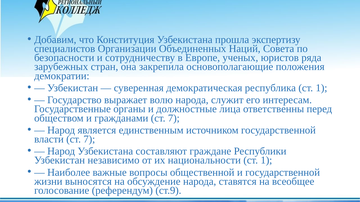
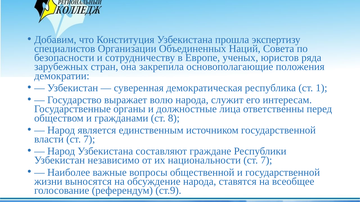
гражданами ст 7: 7 -> 8
национальности ст 1: 1 -> 7
